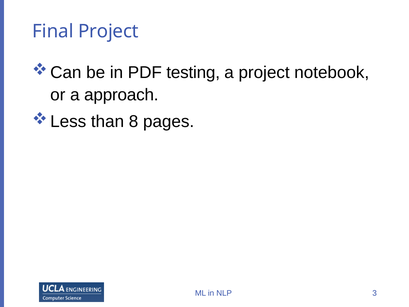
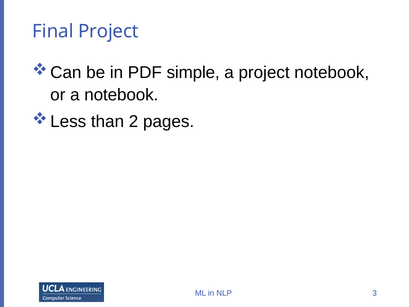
testing: testing -> simple
a approach: approach -> notebook
8: 8 -> 2
